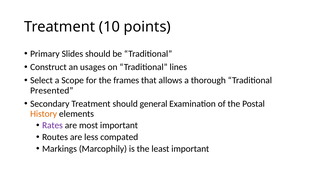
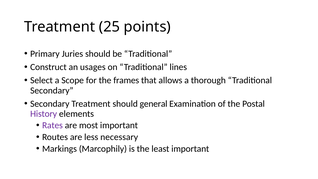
10: 10 -> 25
Slides: Slides -> Juries
Presented at (52, 90): Presented -> Secondary
History colour: orange -> purple
compated: compated -> necessary
